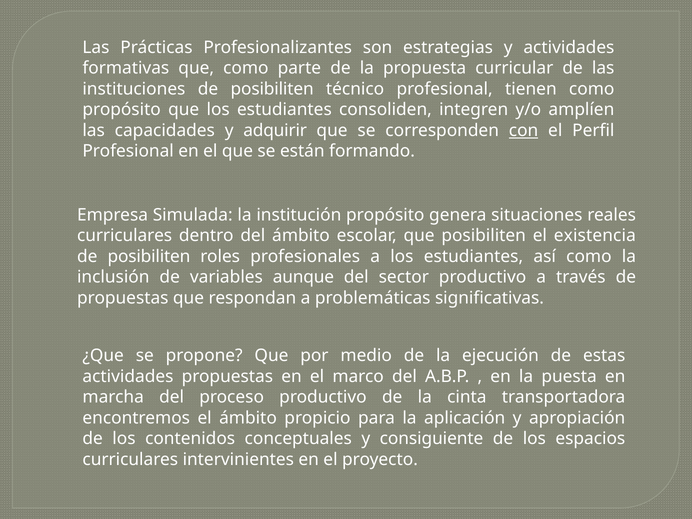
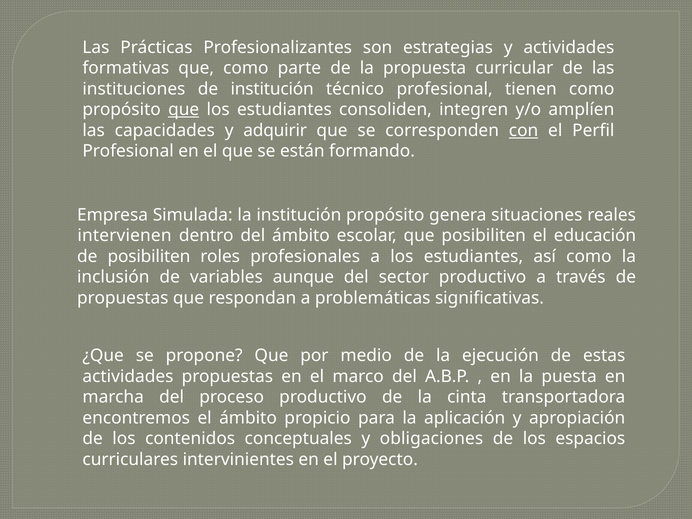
instituciones de posibiliten: posibiliten -> institución
que at (184, 110) underline: none -> present
curriculares at (125, 236): curriculares -> intervienen
existencia: existencia -> educación
consiguiente: consiguiente -> obligaciones
